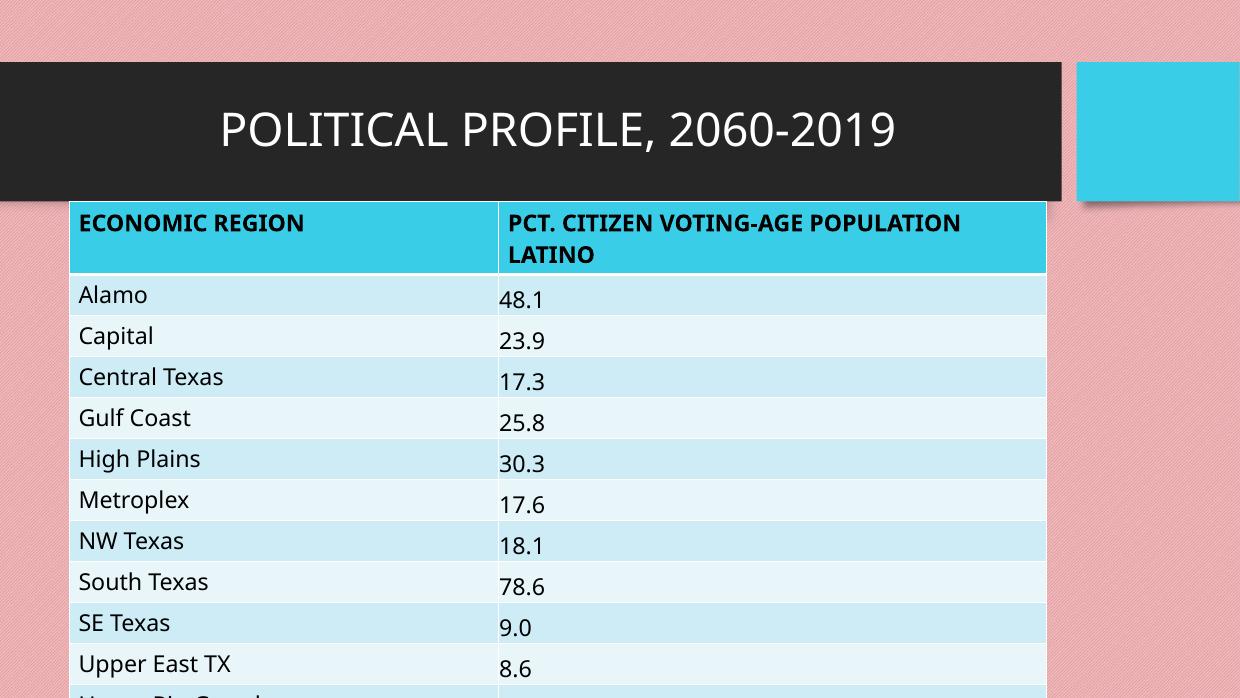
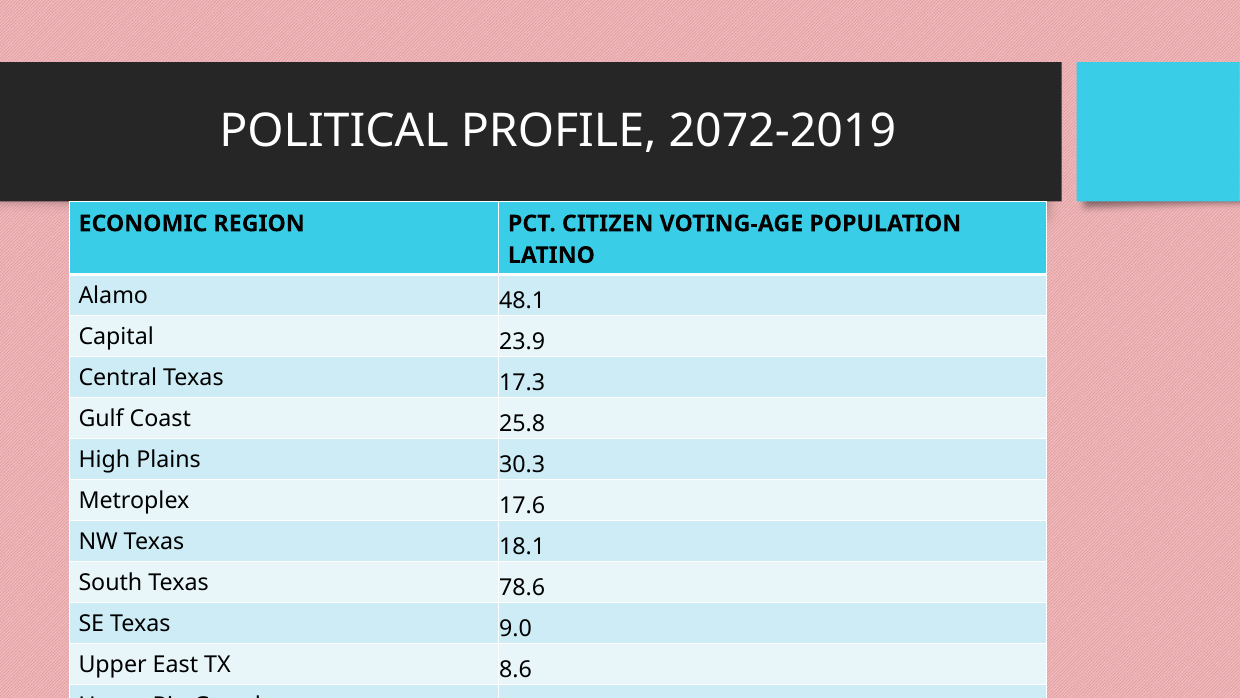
2060-2019: 2060-2019 -> 2072-2019
